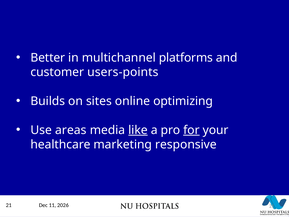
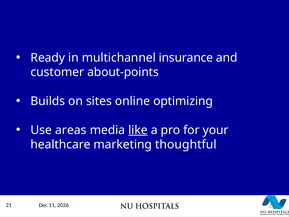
Better: Better -> Ready
platforms: platforms -> insurance
users-points: users-points -> about-points
for underline: present -> none
responsive: responsive -> thoughtful
